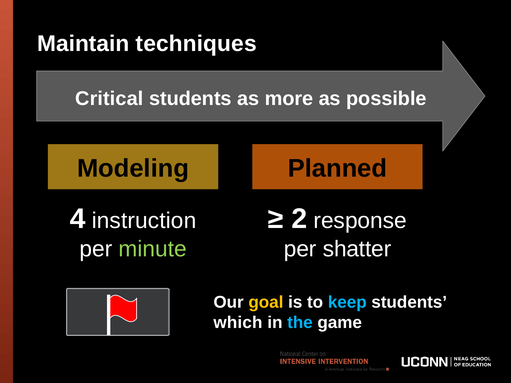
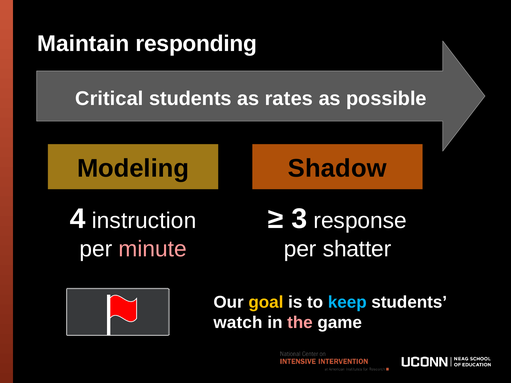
techniques: techniques -> responding
more: more -> rates
Planned: Planned -> Shadow
2: 2 -> 3
minute colour: light green -> pink
which: which -> watch
the colour: light blue -> pink
